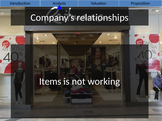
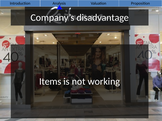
relationships: relationships -> disadvantage
